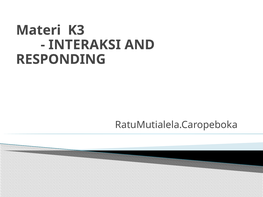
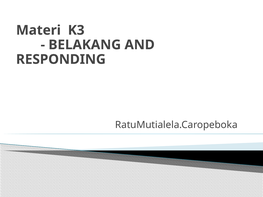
INTERAKSI: INTERAKSI -> BELAKANG
